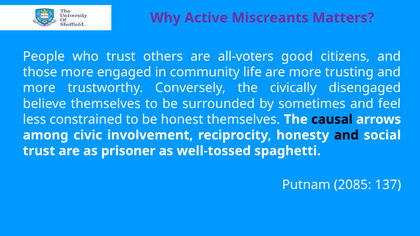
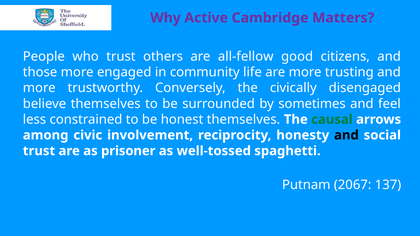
Miscreants: Miscreants -> Cambridge
all-voters: all-voters -> all-fellow
causal colour: black -> green
2085: 2085 -> 2067
